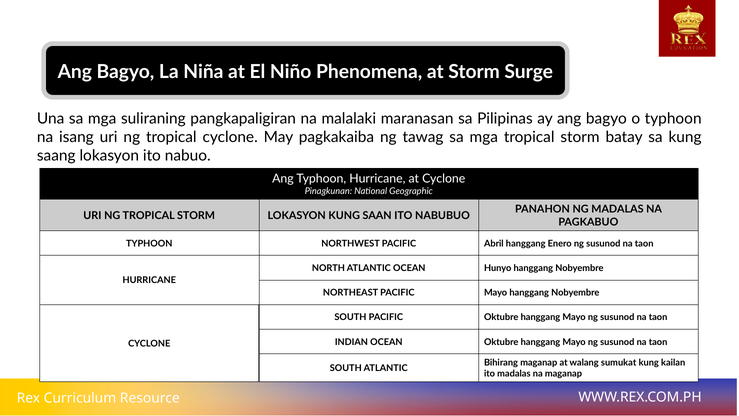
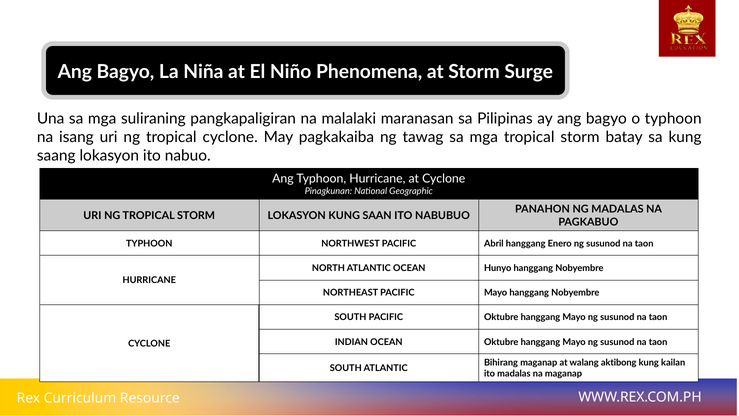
sumukat: sumukat -> aktibong
